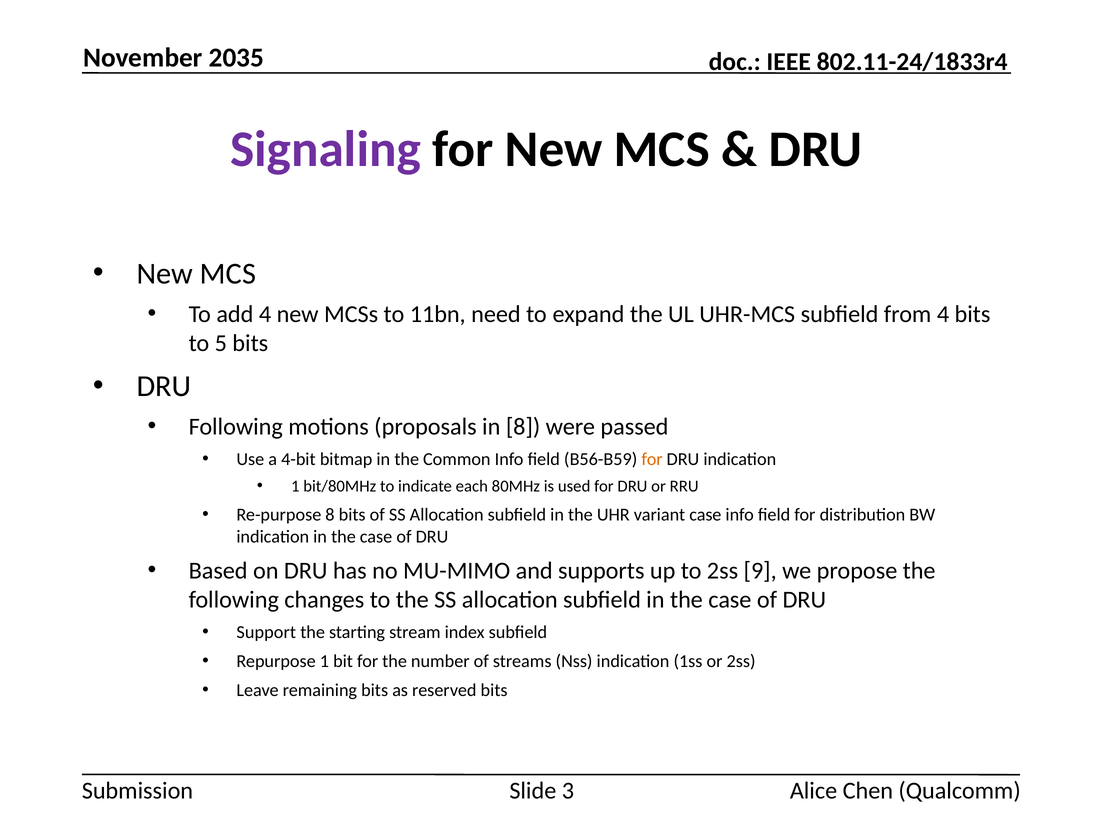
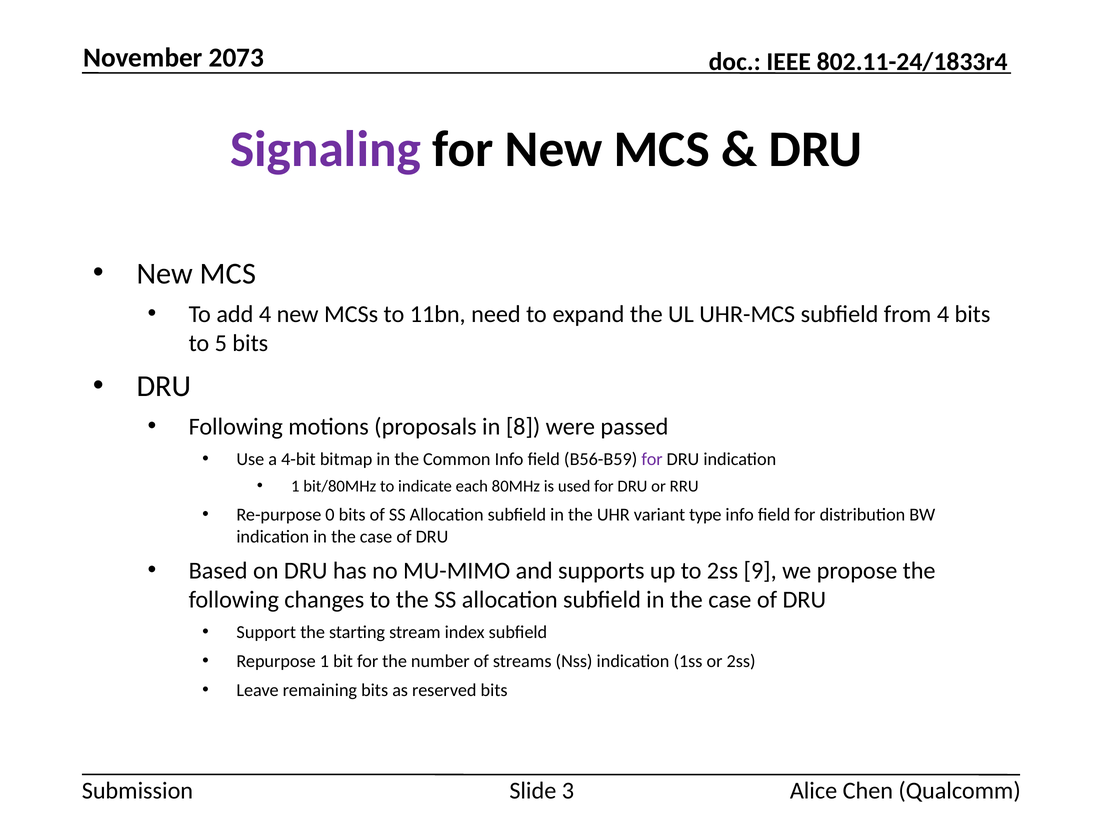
2035: 2035 -> 2073
for at (652, 459) colour: orange -> purple
Re-purpose 8: 8 -> 0
variant case: case -> type
